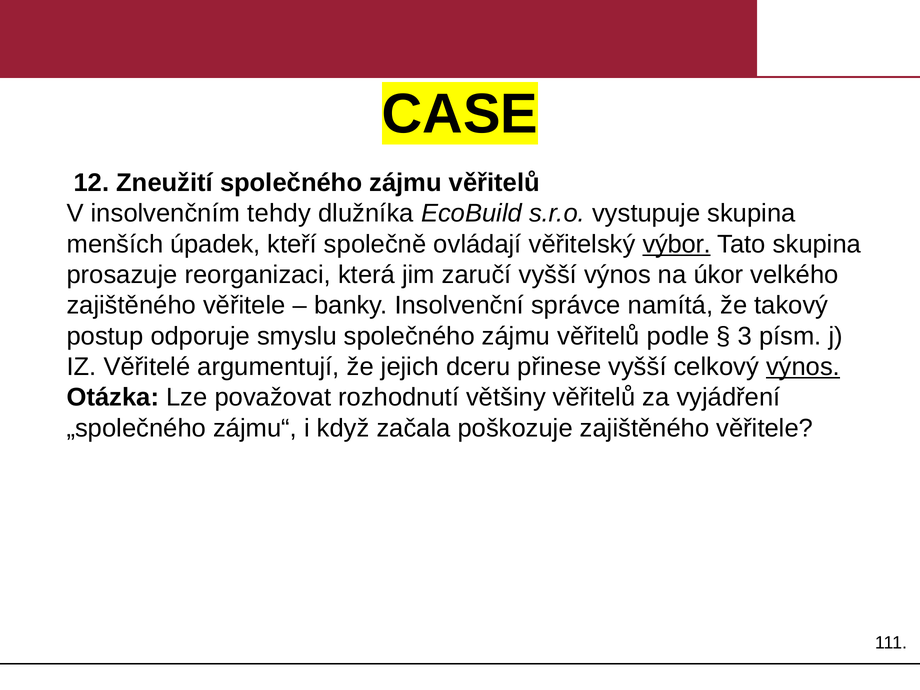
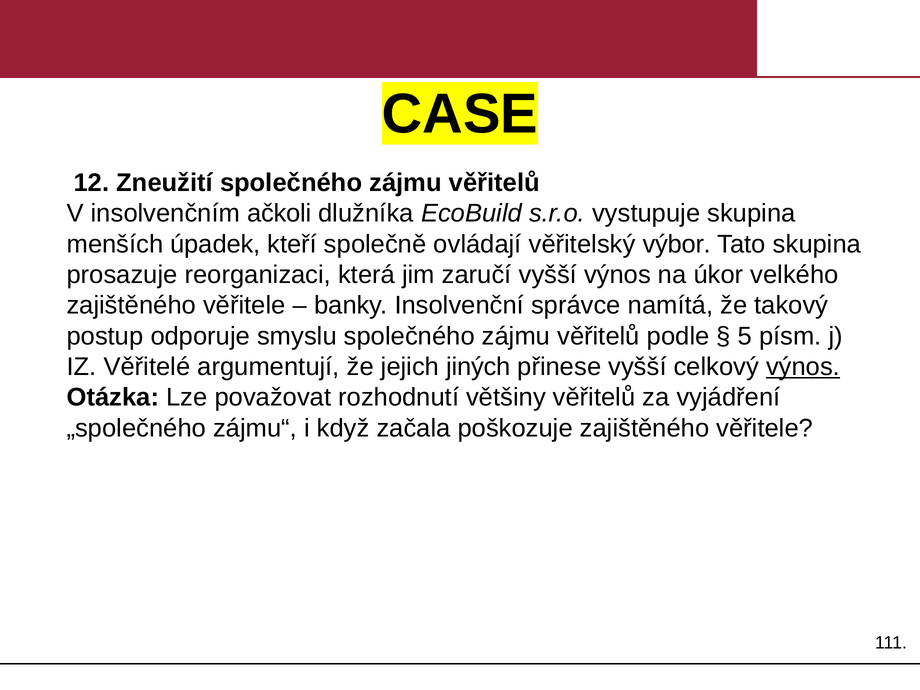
tehdy: tehdy -> ačkoli
výbor underline: present -> none
3: 3 -> 5
dceru: dceru -> jiných
